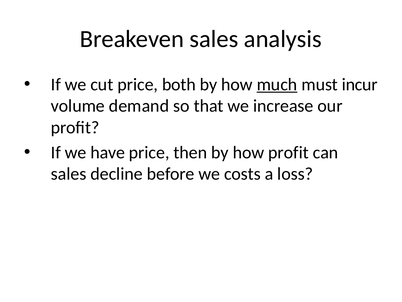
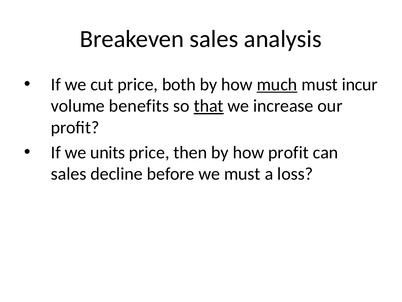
demand: demand -> benefits
that underline: none -> present
have: have -> units
we costs: costs -> must
